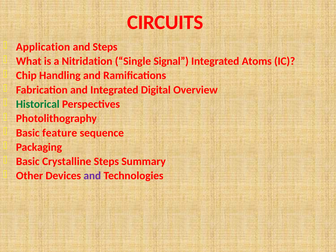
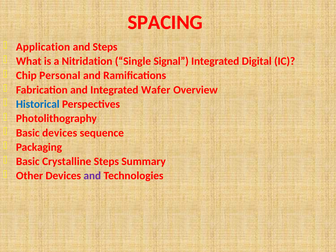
CIRCUITS: CIRCUITS -> SPACING
Atoms: Atoms -> Digital
Handling: Handling -> Personal
Digital: Digital -> Wafer
Historical colour: green -> blue
Basic feature: feature -> devices
